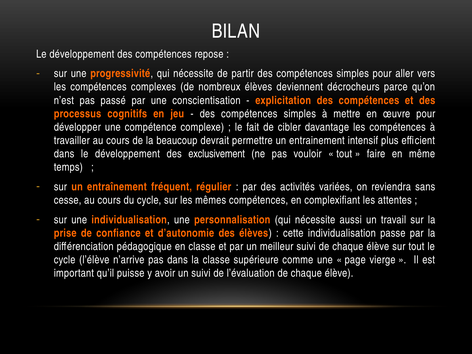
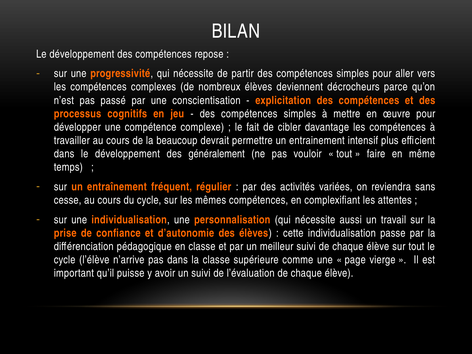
exclusivement: exclusivement -> généralement
